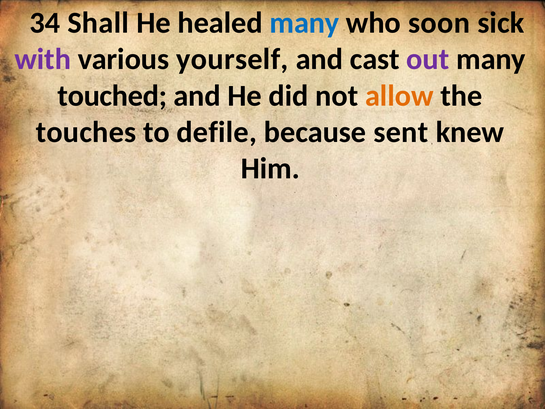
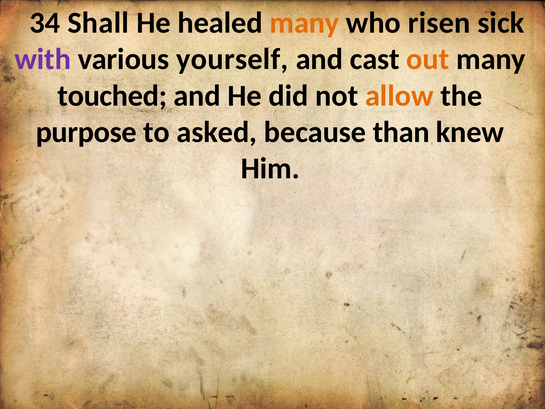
many at (304, 23) colour: blue -> orange
soon: soon -> risen
out colour: purple -> orange
touches: touches -> purpose
defile: defile -> asked
sent: sent -> than
